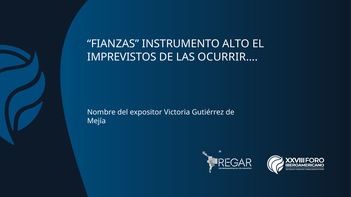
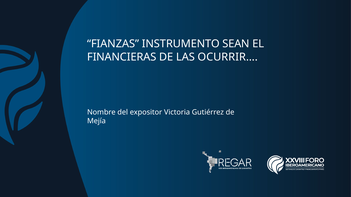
ALTO: ALTO -> SEAN
IMPREVISTOS: IMPREVISTOS -> FINANCIERAS
